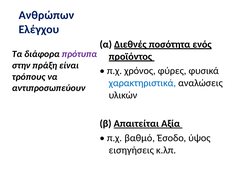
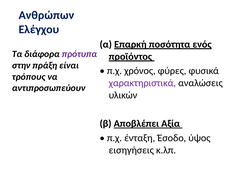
Διεθνές: Διεθνές -> Επαρκή
χαρακτηριστικά colour: blue -> purple
Απαιτείται: Απαιτείται -> Αποβλέπει
βαθμό: βαθμό -> ένταξη
